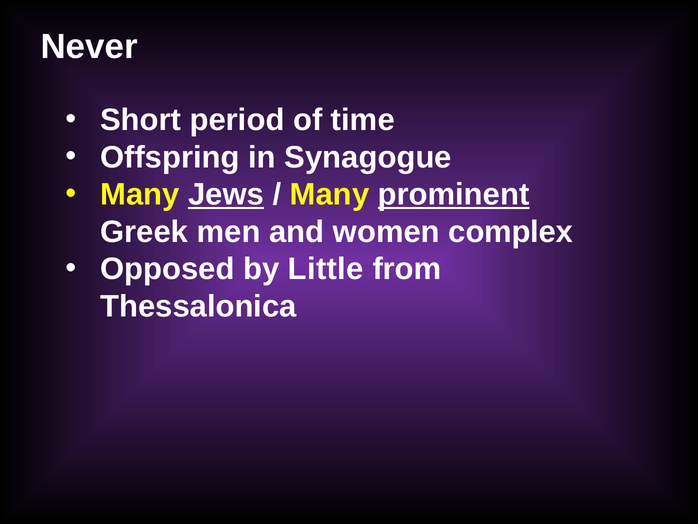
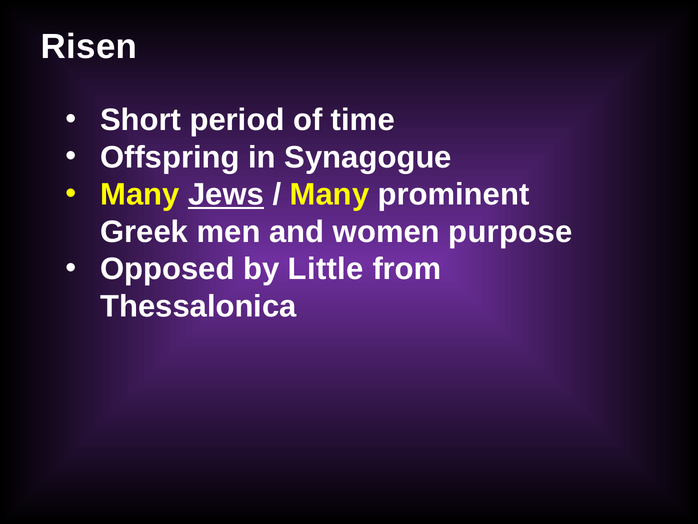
Never: Never -> Risen
prominent underline: present -> none
complex: complex -> purpose
